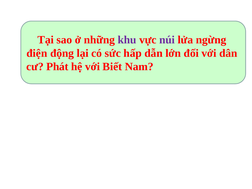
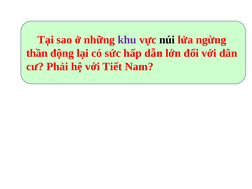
núi colour: purple -> black
điện: điện -> thần
Phát: Phát -> Phải
Biết: Biết -> Tiết
